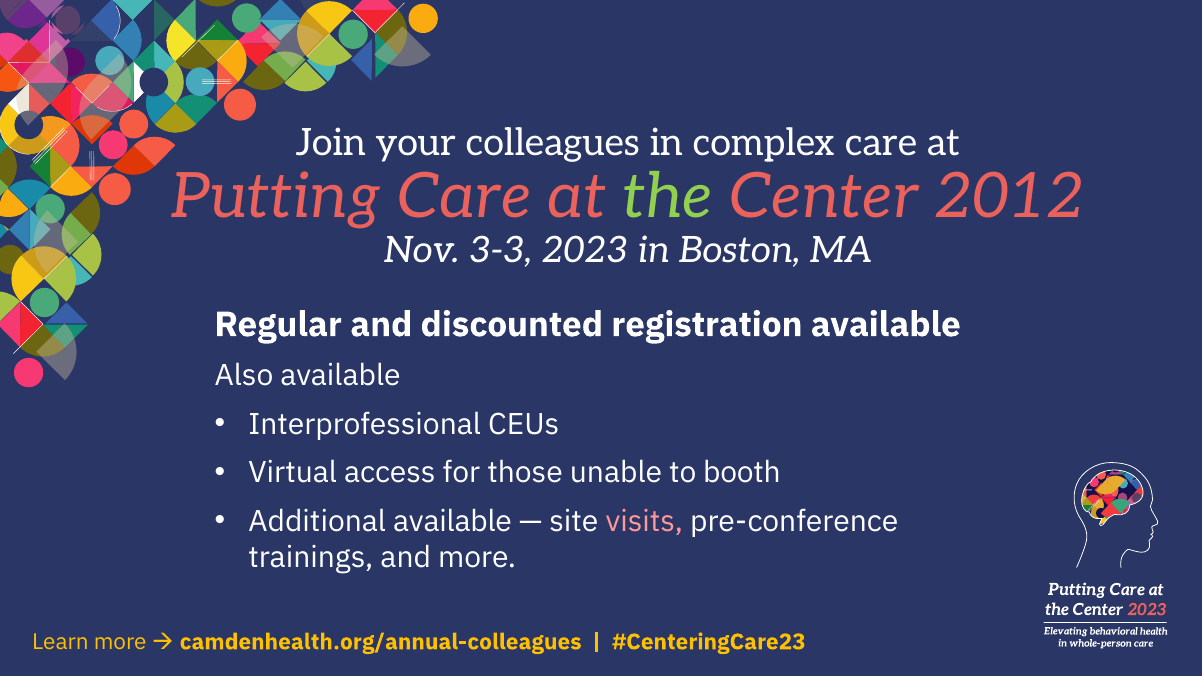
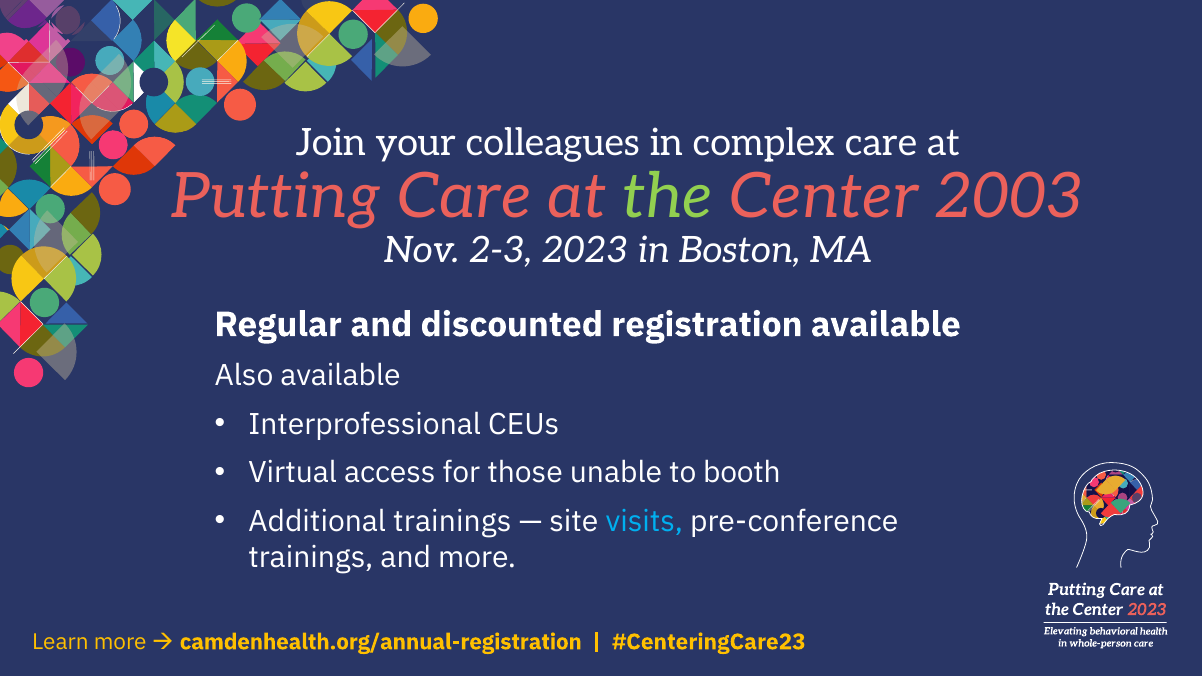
2012: 2012 -> 2003
3-3: 3-3 -> 2-3
Additional available: available -> trainings
visits colour: pink -> light blue
camdenhealth.org/annual-colleagues: camdenhealth.org/annual-colleagues -> camdenhealth.org/annual-registration
